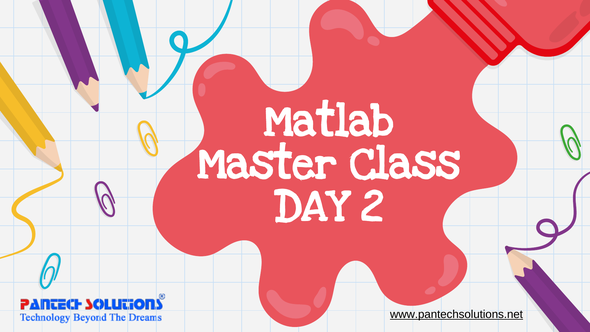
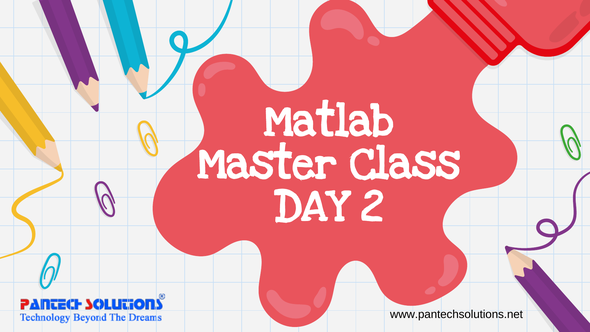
www.pantechsolutions.net underline: present -> none
